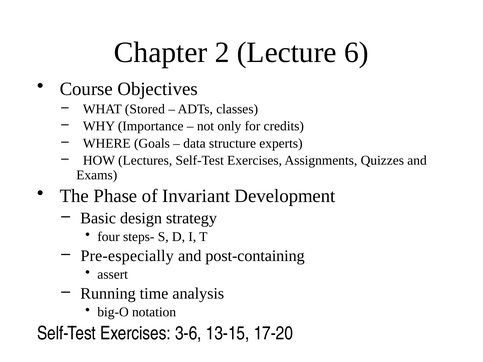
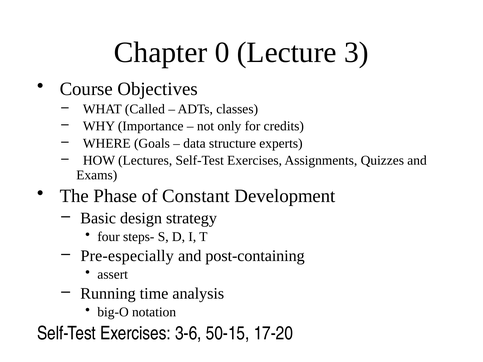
2: 2 -> 0
6: 6 -> 3
Stored: Stored -> Called
Invariant: Invariant -> Constant
13-15: 13-15 -> 50-15
